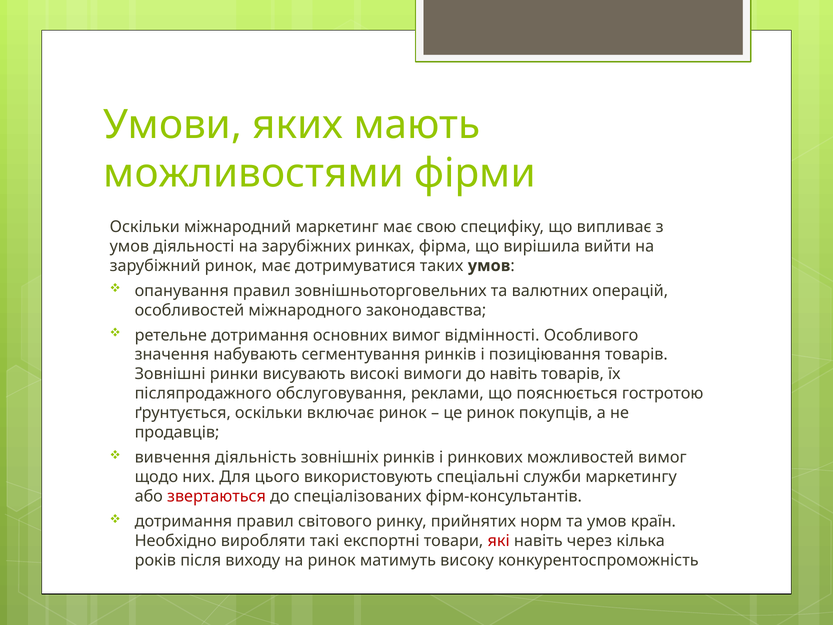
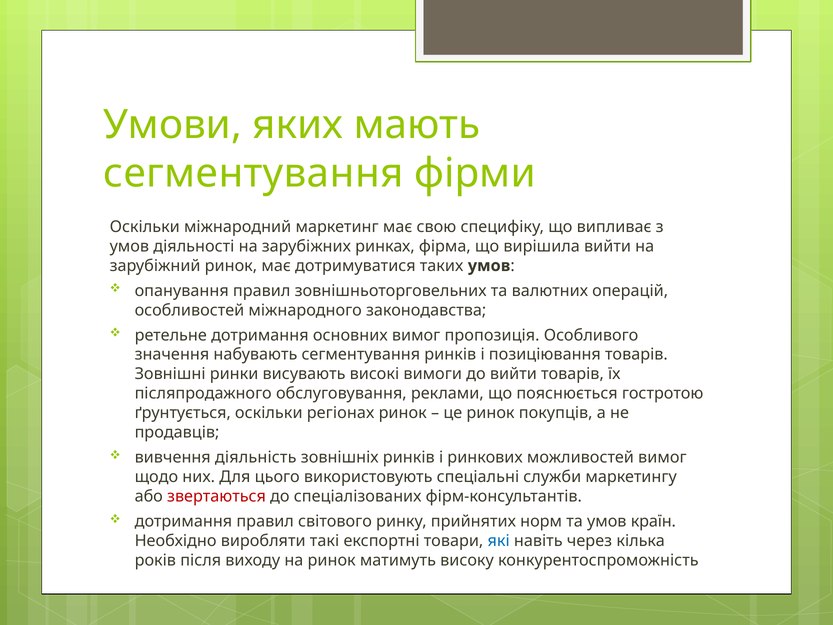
можливостями at (254, 174): можливостями -> сегментування
відмінності: відмінності -> пропозиція
до навіть: навіть -> вийти
включає: включає -> регіонах
які colour: red -> blue
